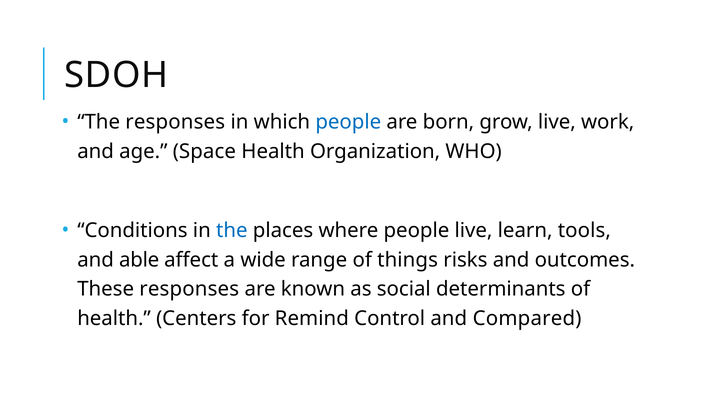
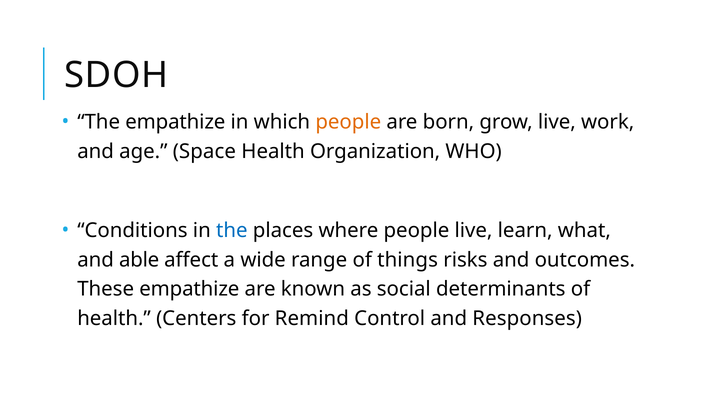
The responses: responses -> empathize
people at (348, 122) colour: blue -> orange
tools: tools -> what
These responses: responses -> empathize
Compared: Compared -> Responses
